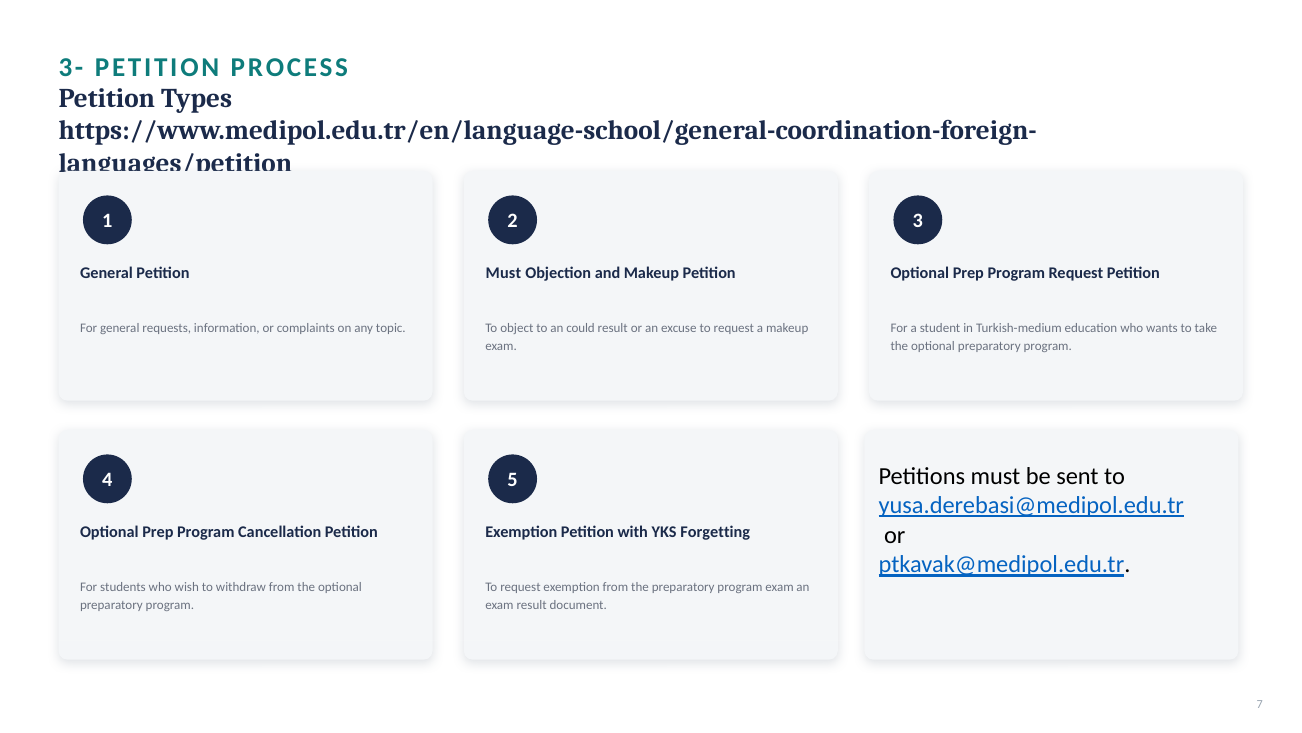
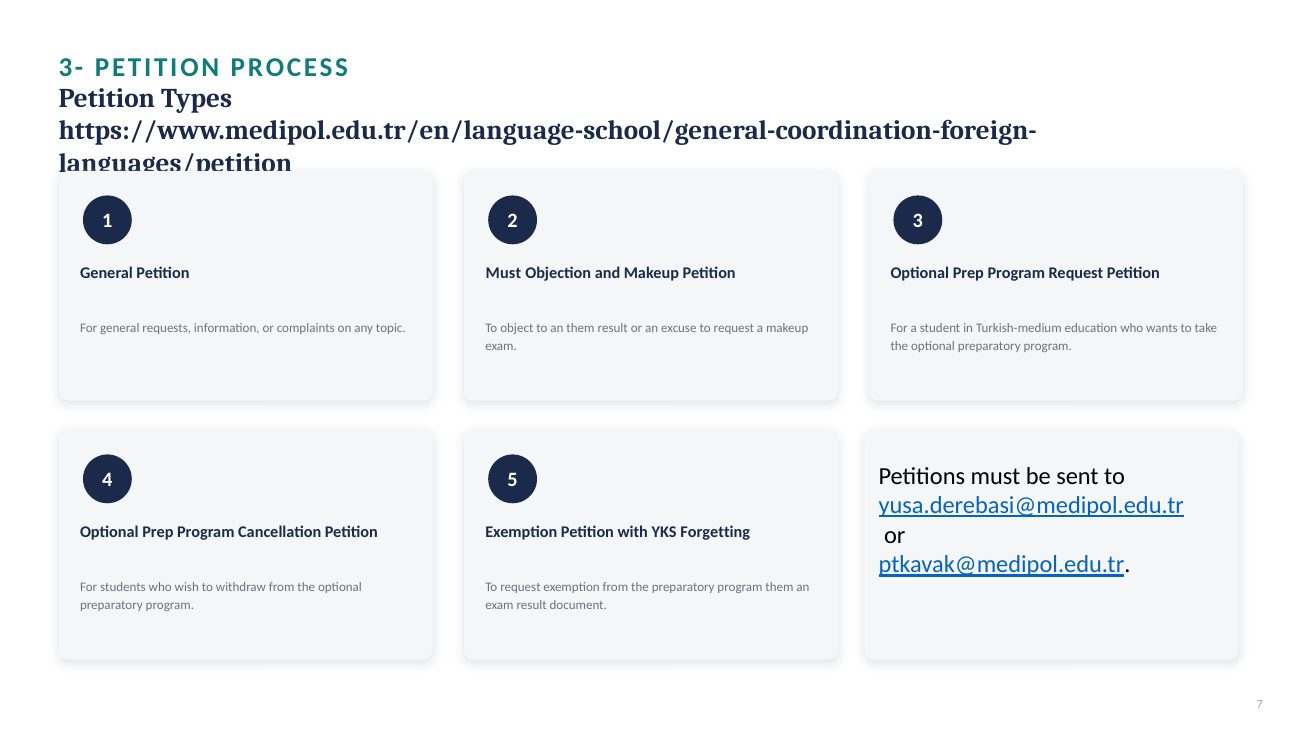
an could: could -> them
program exam: exam -> them
